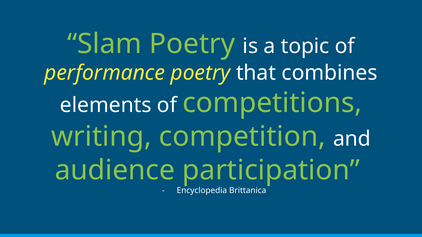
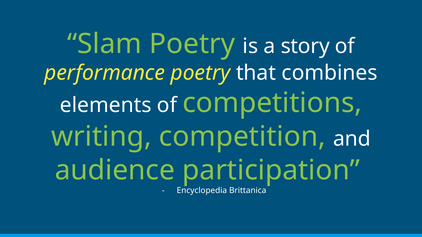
topic: topic -> story
